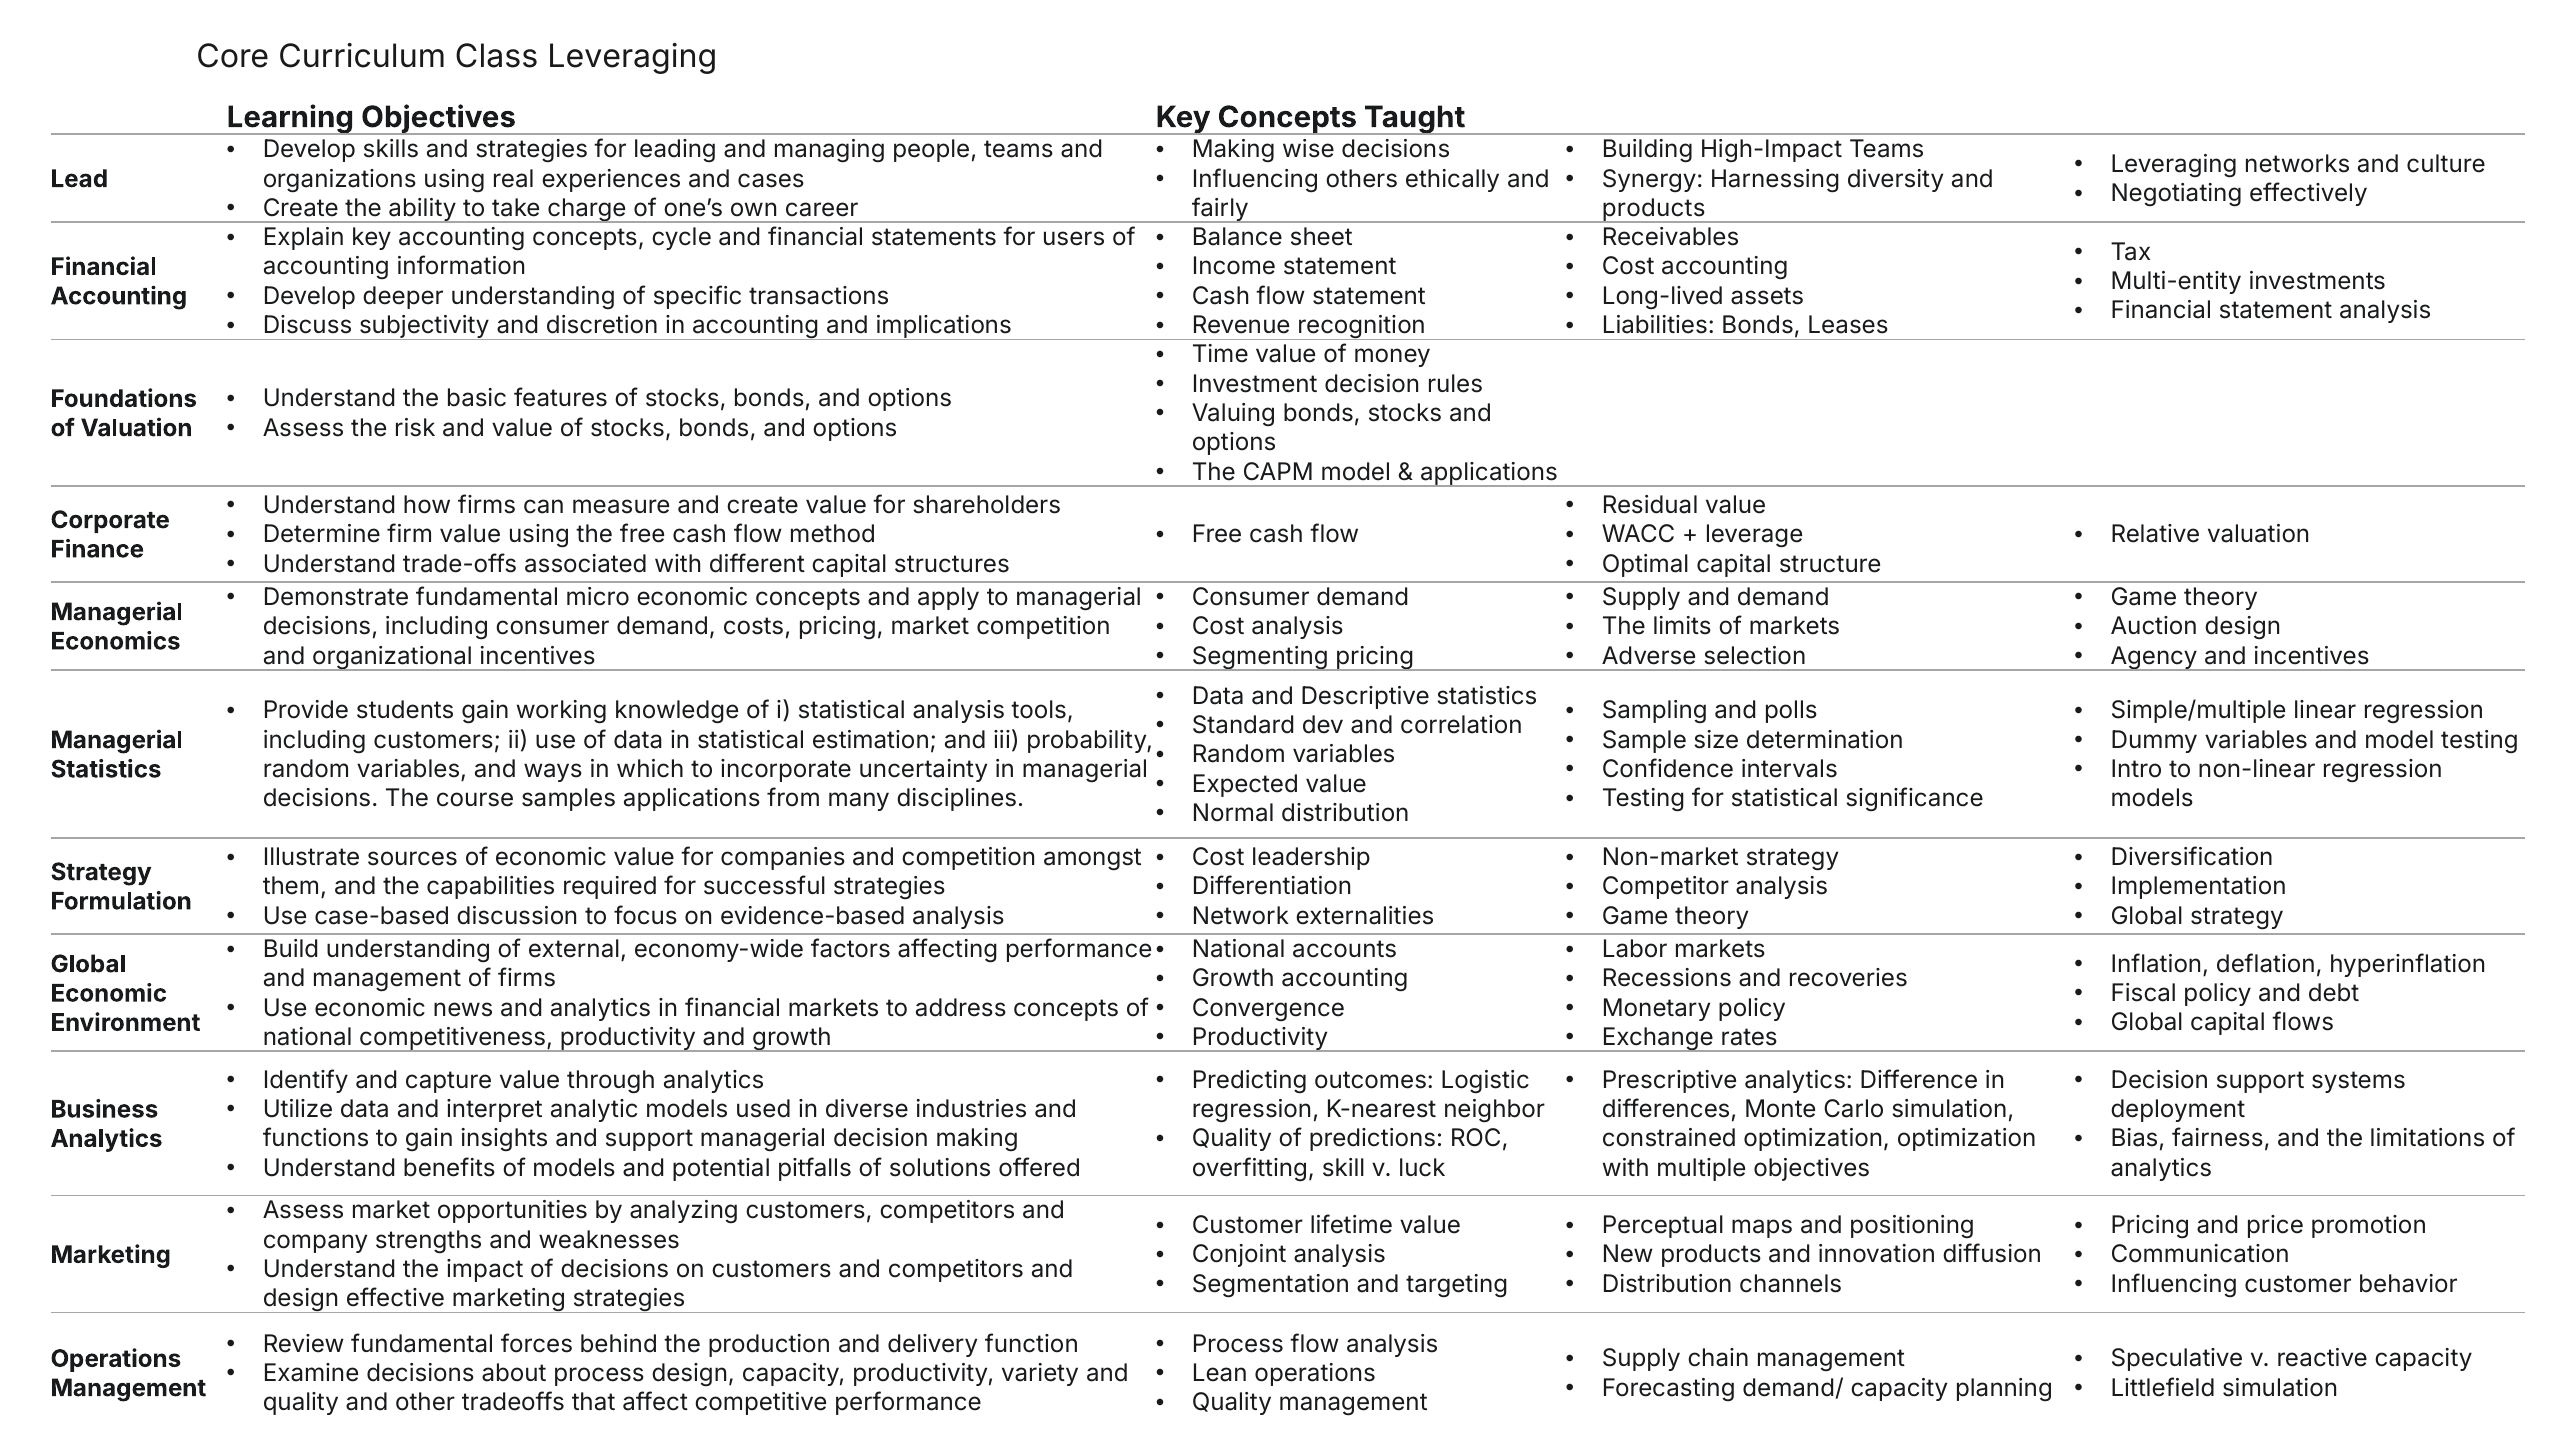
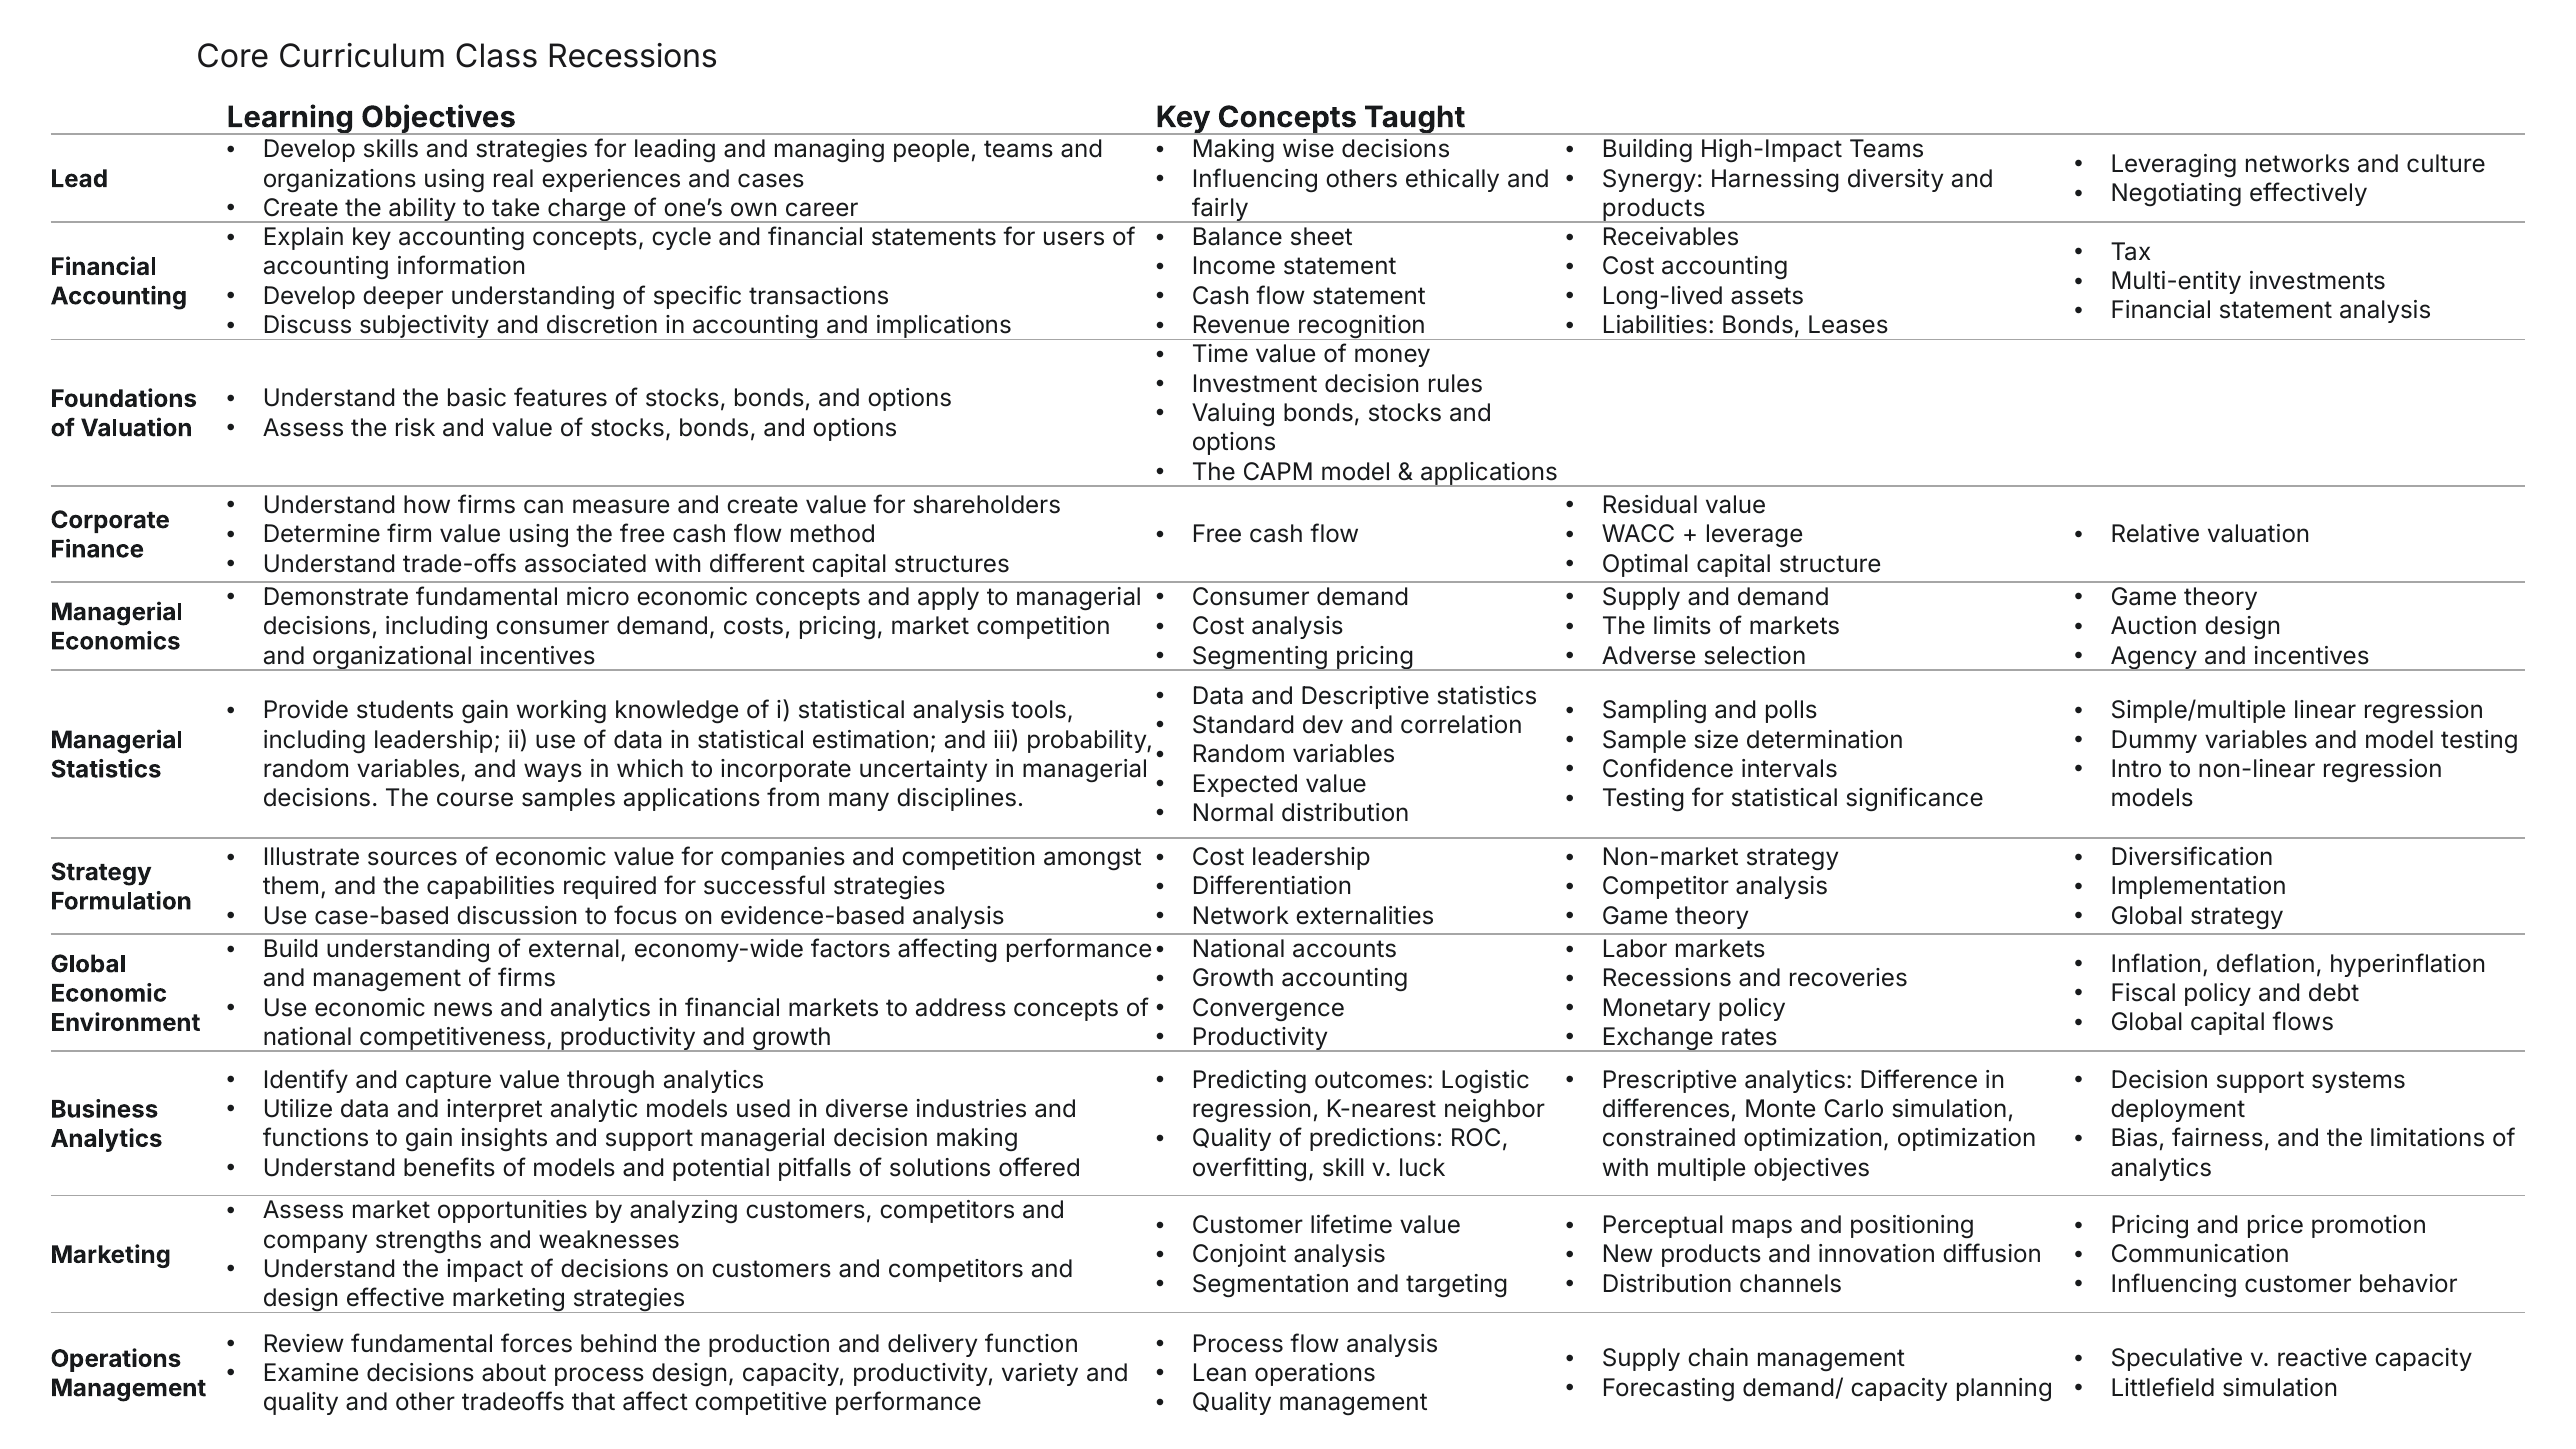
Class Leveraging: Leveraging -> Recessions
including customers: customers -> leadership
